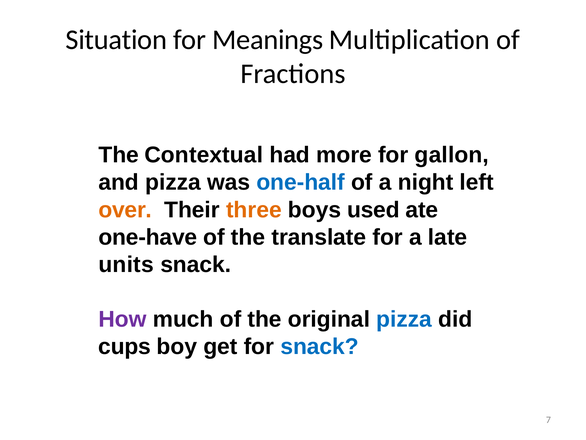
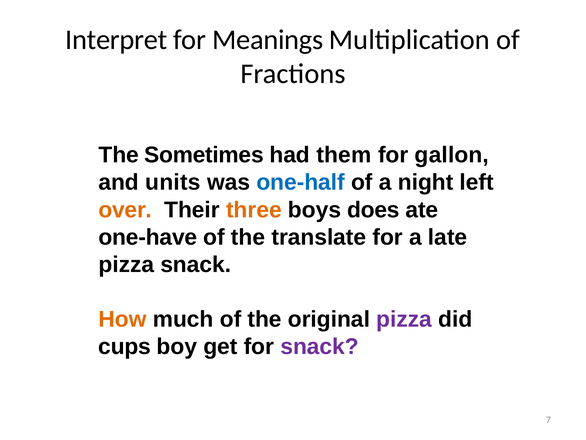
Situation: Situation -> Interpret
Contextual: Contextual -> Sometimes
more: more -> them
and pizza: pizza -> units
used: used -> does
units at (126, 264): units -> pizza
How colour: purple -> orange
pizza at (404, 319) colour: blue -> purple
snack at (320, 346) colour: blue -> purple
